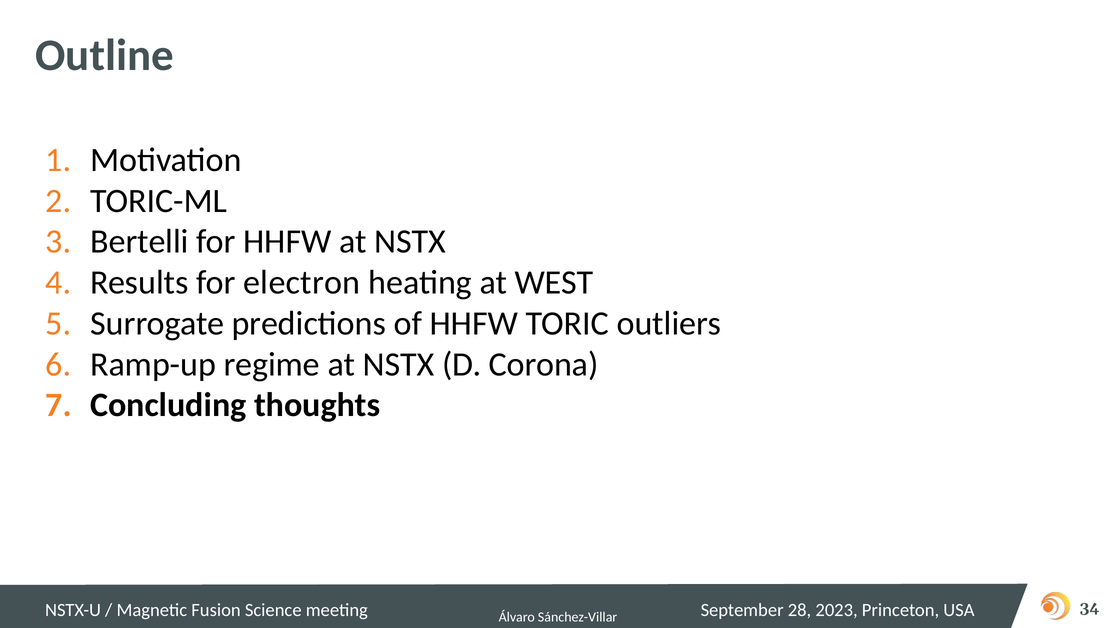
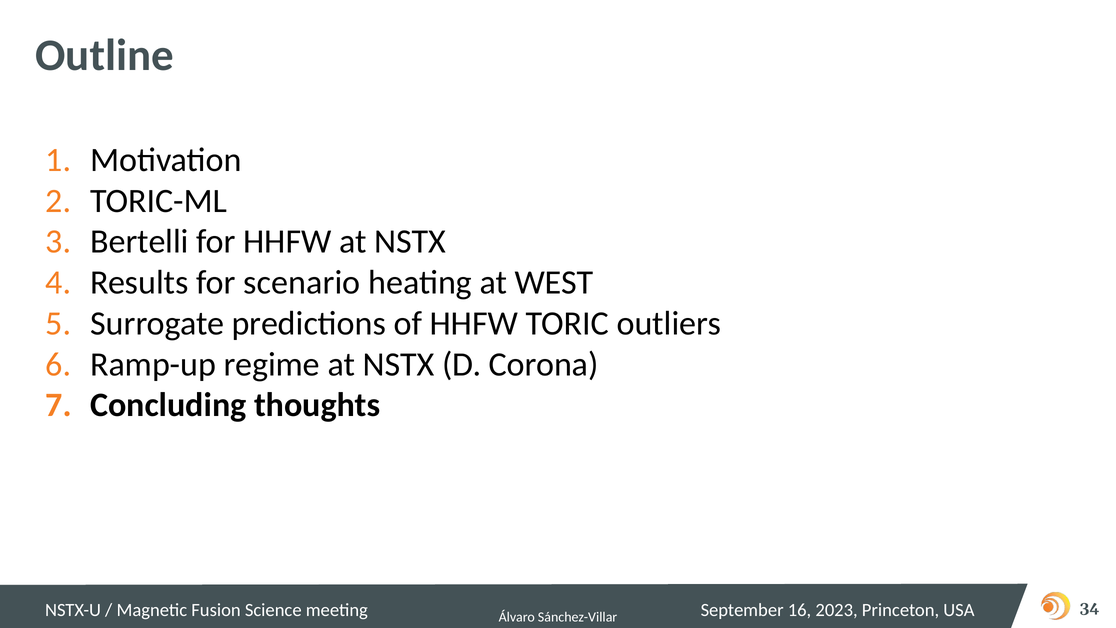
electron: electron -> scenario
28: 28 -> 16
